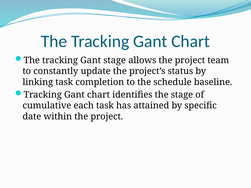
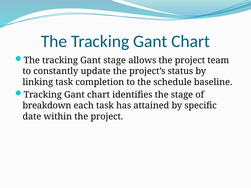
cumulative: cumulative -> breakdown
